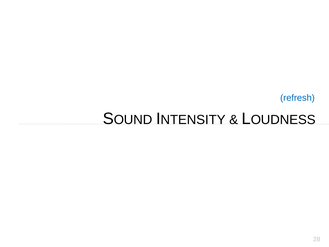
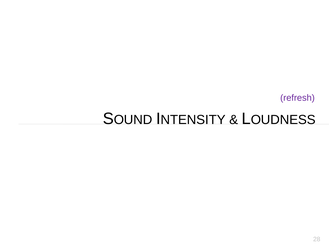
refresh colour: blue -> purple
